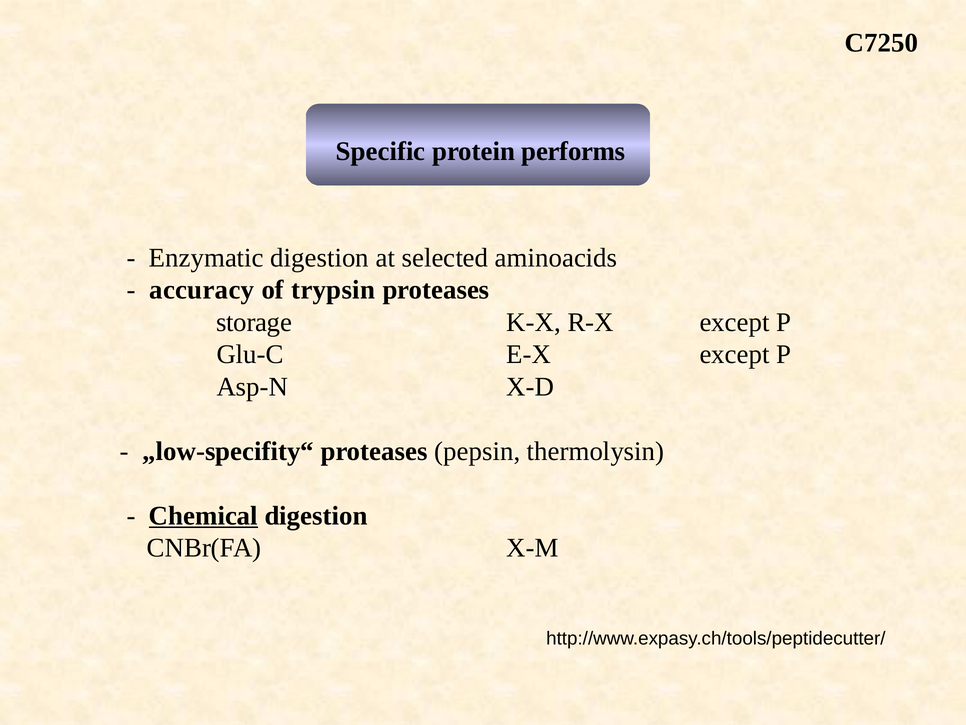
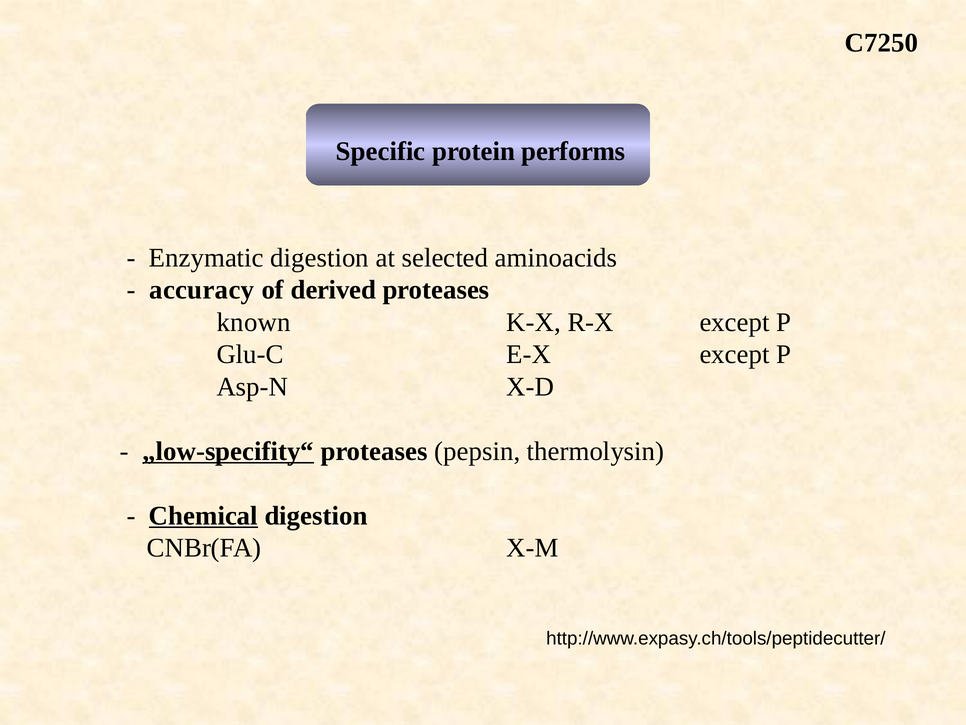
trypsin: trypsin -> derived
storage: storage -> known
„low-specifity“ underline: none -> present
